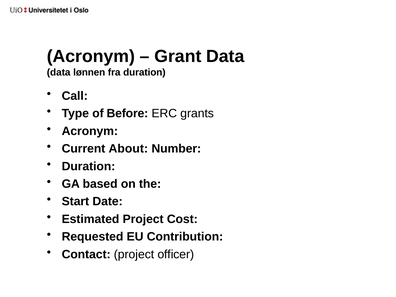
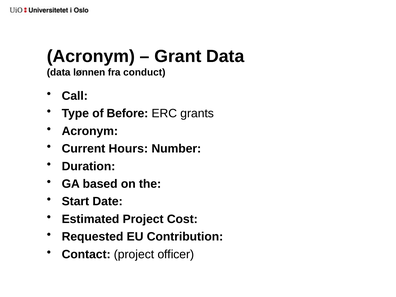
fra duration: duration -> conduct
About: About -> Hours
